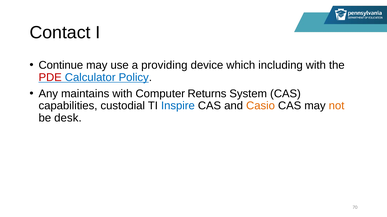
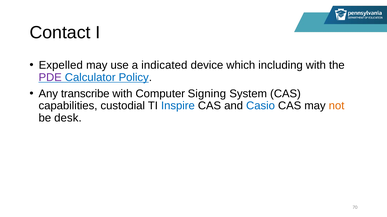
Continue: Continue -> Expelled
providing: providing -> indicated
PDE colour: red -> purple
maintains: maintains -> transcribe
Returns: Returns -> Signing
Casio colour: orange -> blue
